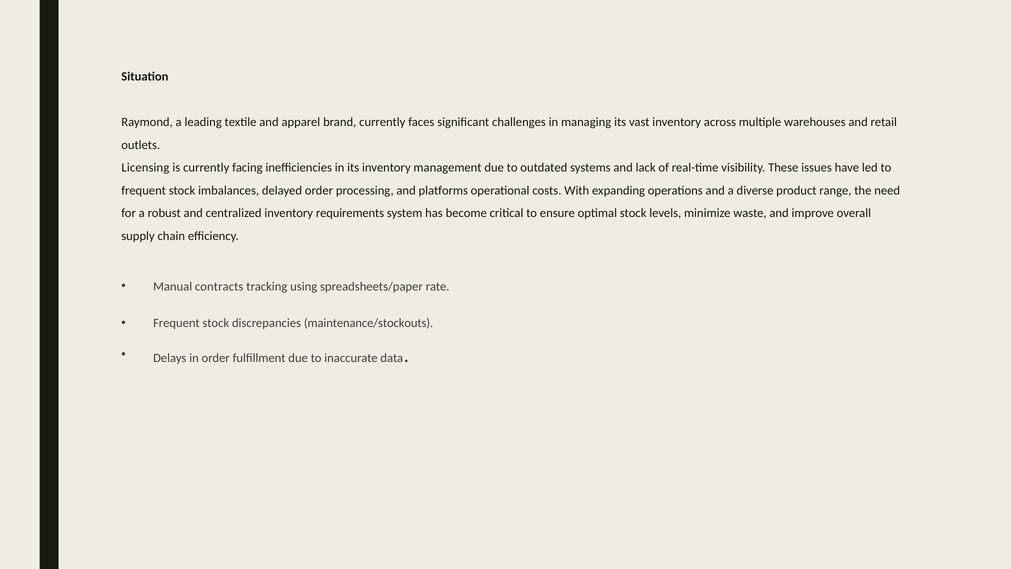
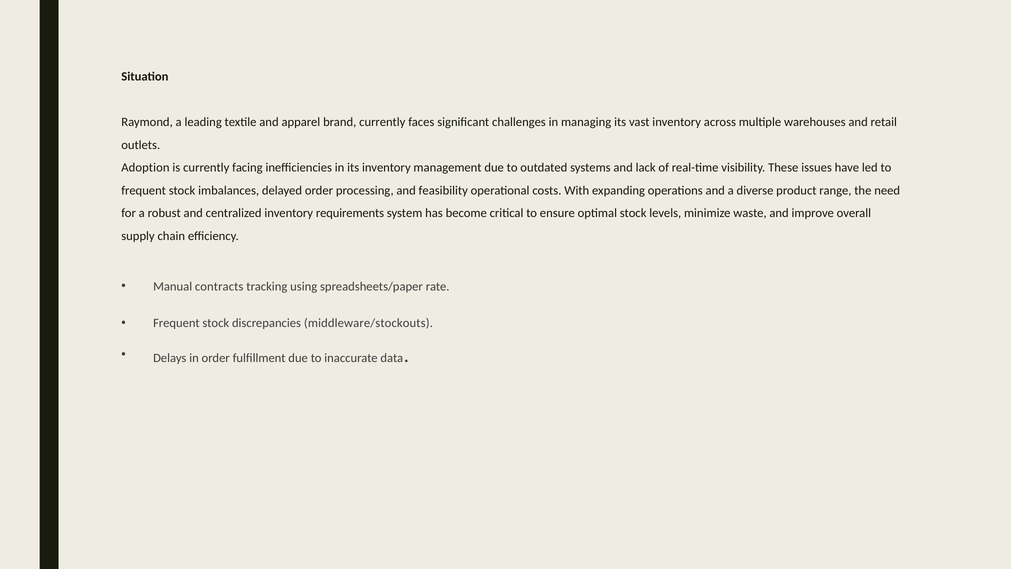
Licensing: Licensing -> Adoption
platforms: platforms -> feasibility
maintenance/stockouts: maintenance/stockouts -> middleware/stockouts
